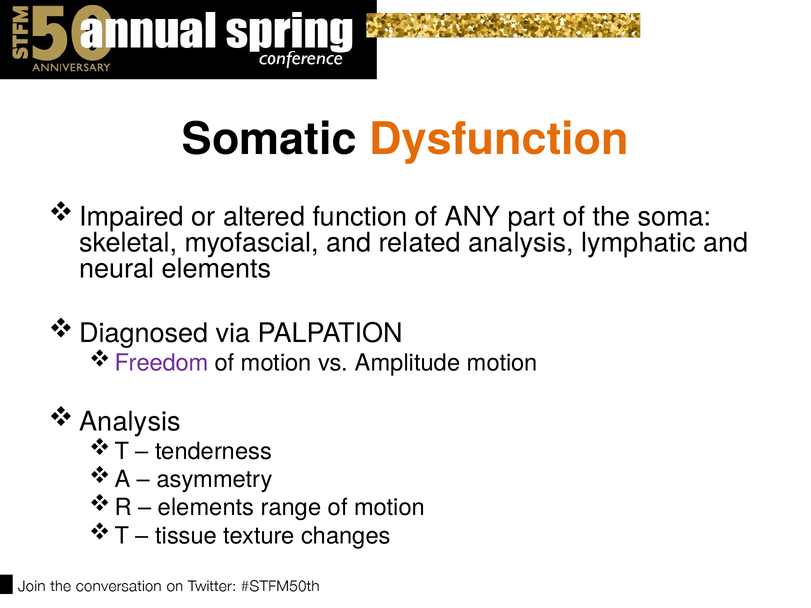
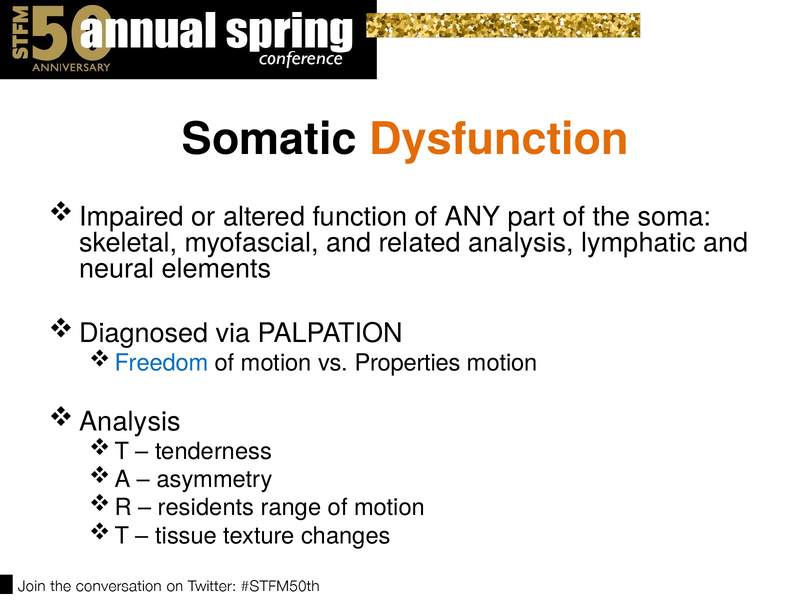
Freedom colour: purple -> blue
Amplitude: Amplitude -> Properties
elements at (206, 508): elements -> residents
